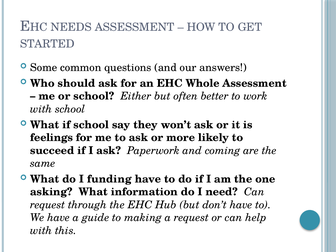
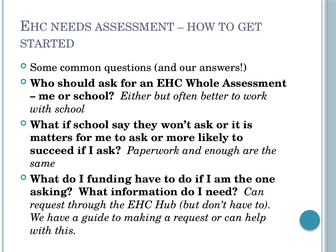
feelings: feelings -> matters
coming: coming -> enough
